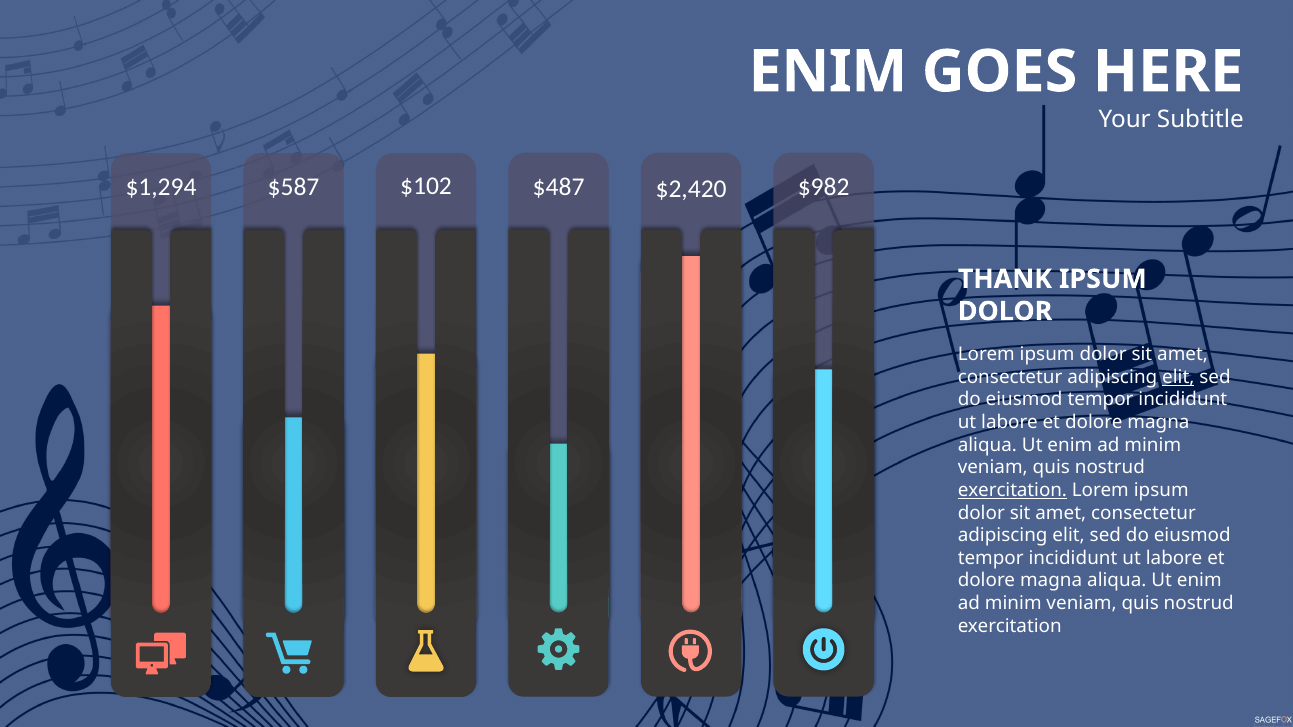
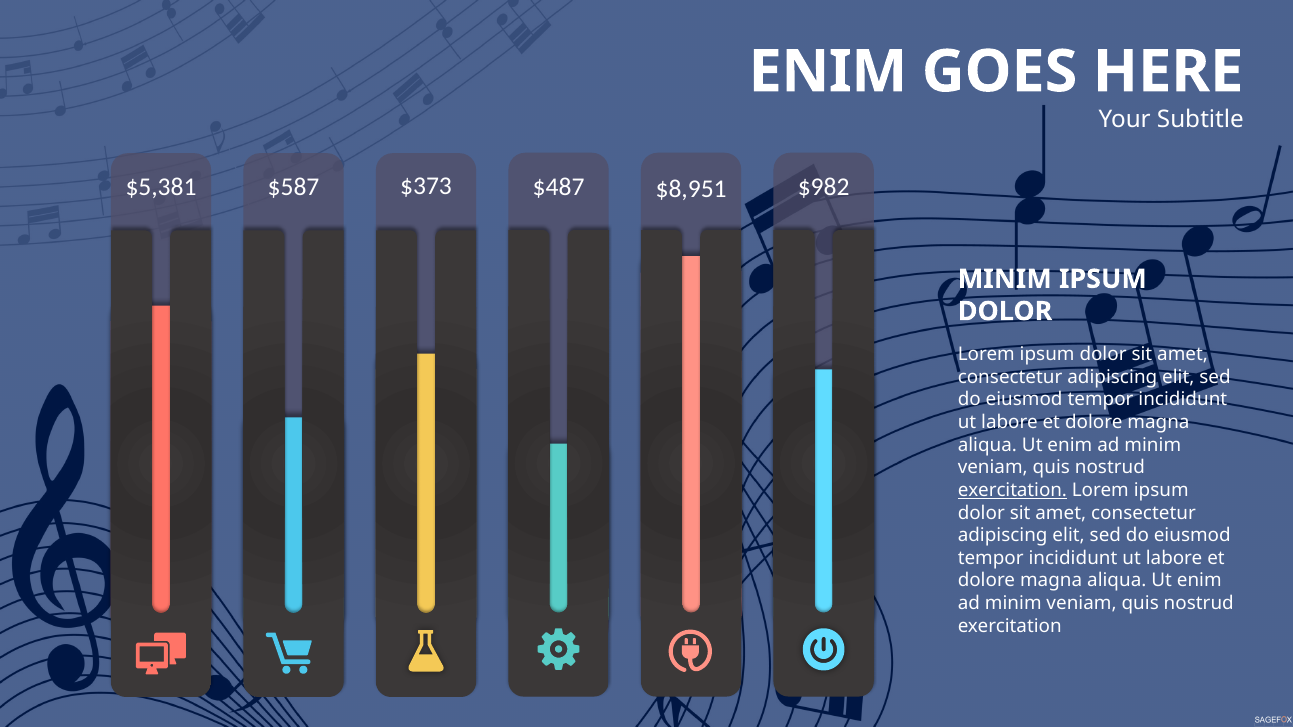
$1,294: $1,294 -> $5,381
$102: $102 -> $373
$2,420: $2,420 -> $8,951
THANK at (1005, 279): THANK -> MINIM
elit at (1178, 377) underline: present -> none
